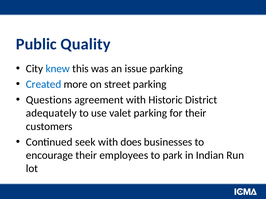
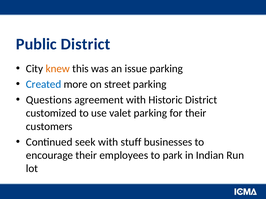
Public Quality: Quality -> District
knew colour: blue -> orange
adequately: adequately -> customized
does: does -> stuff
